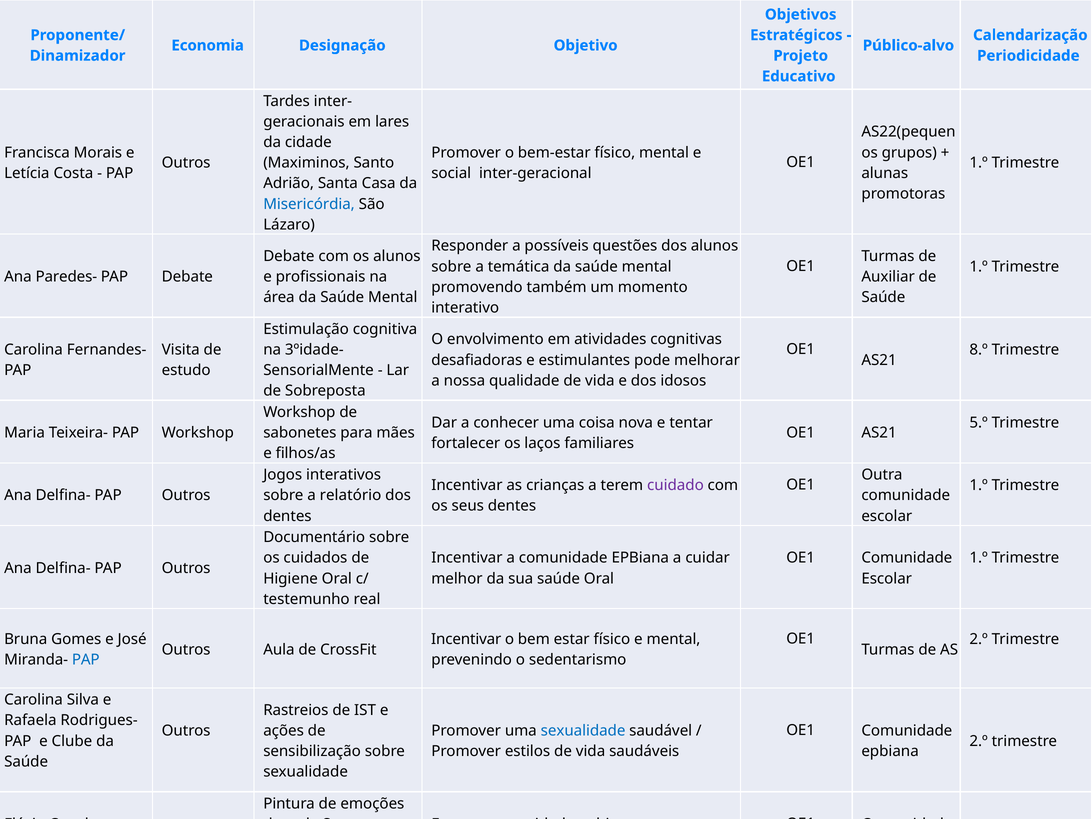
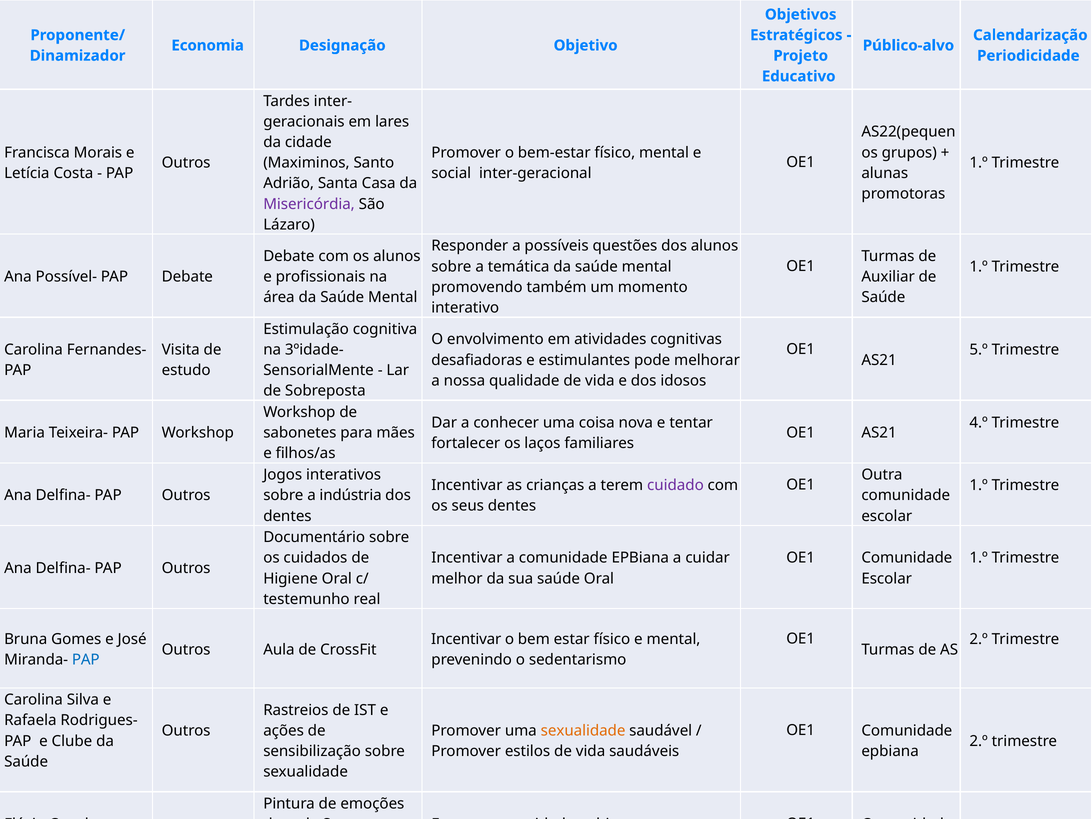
Misericórdia colour: blue -> purple
Paredes-: Paredes- -> Possível-
8.º: 8.º -> 5.º
5.º: 5.º -> 4.º
relatório: relatório -> indústria
sexualidade at (583, 731) colour: blue -> orange
